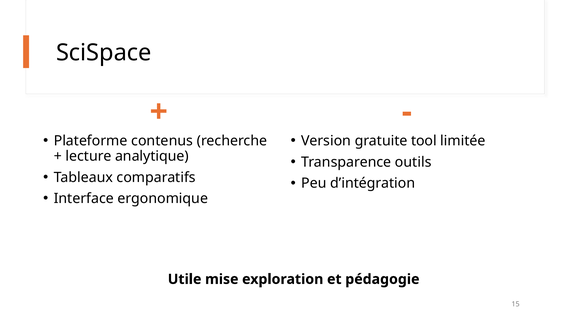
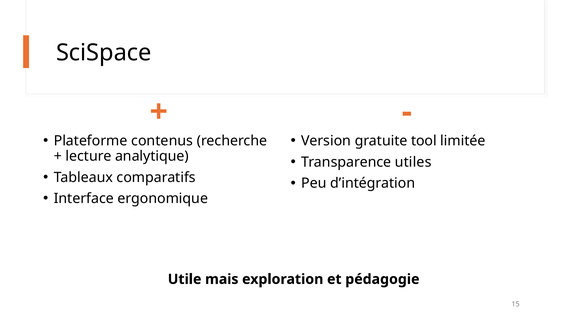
outils: outils -> utiles
mise: mise -> mais
